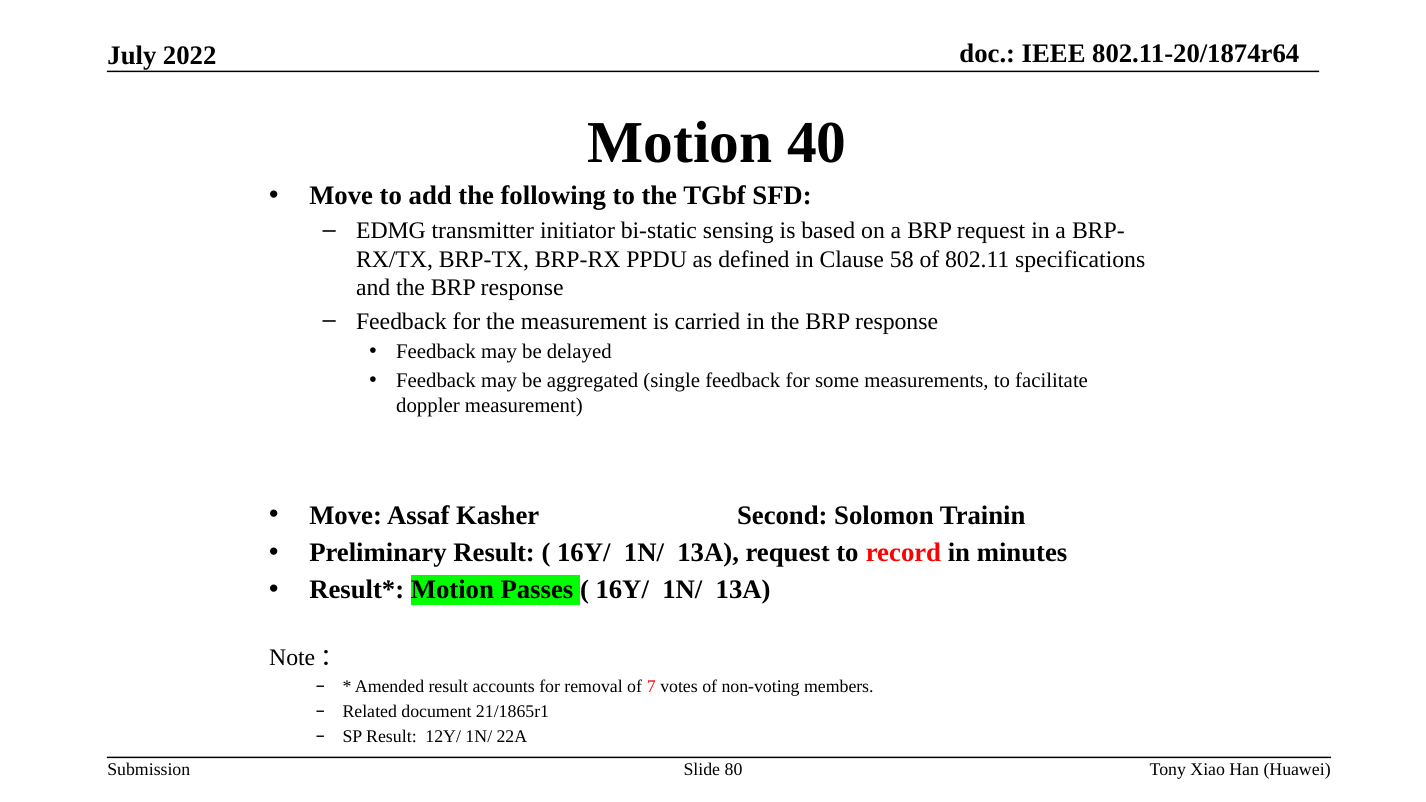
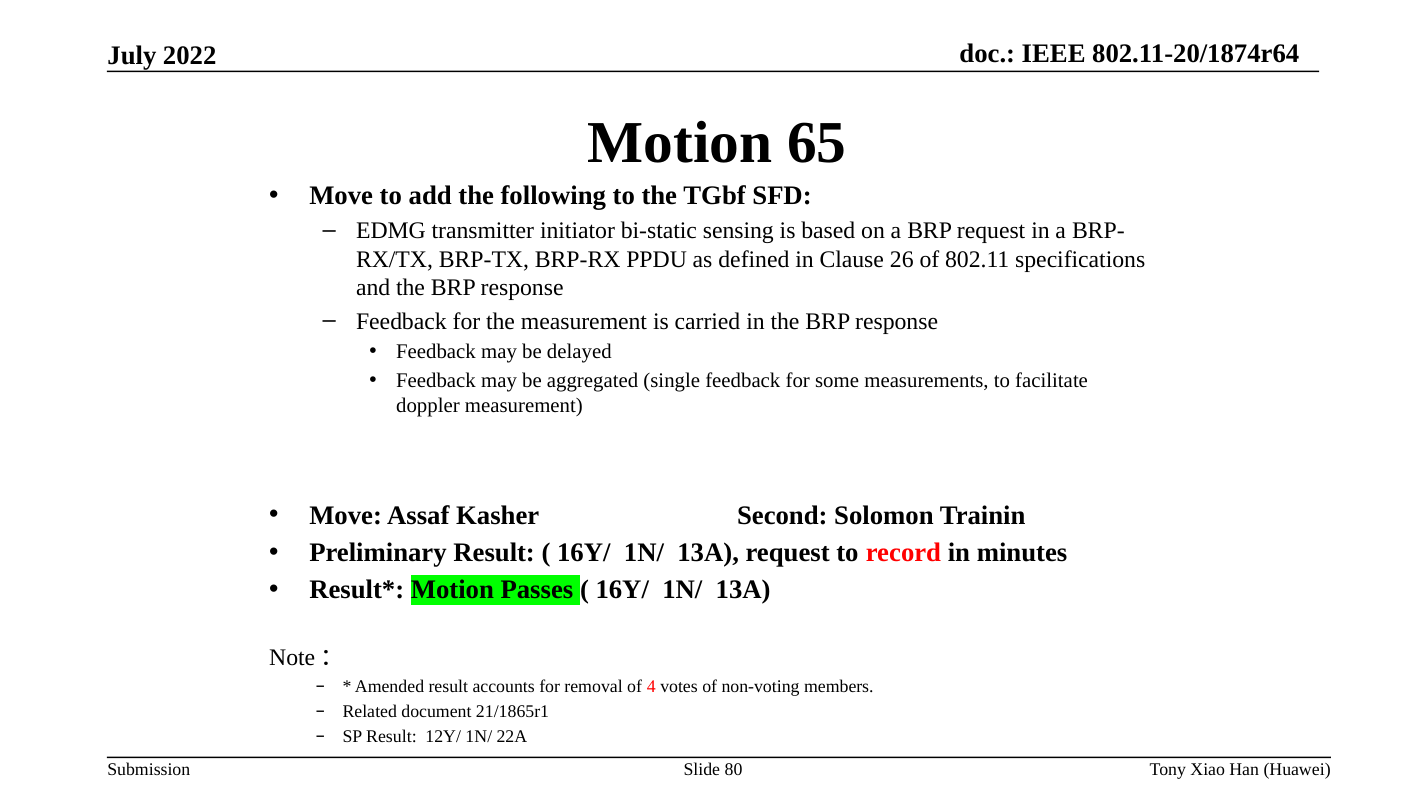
40: 40 -> 65
58: 58 -> 26
7: 7 -> 4
